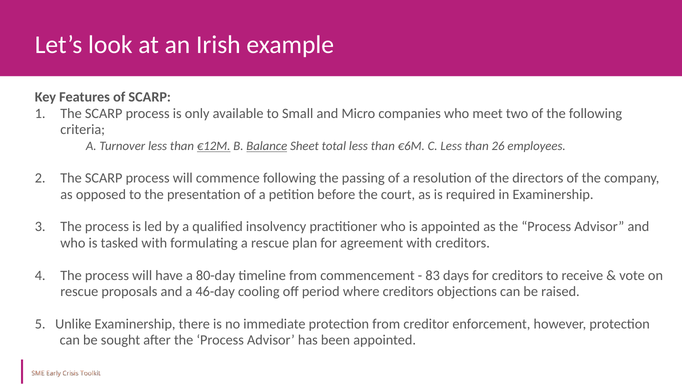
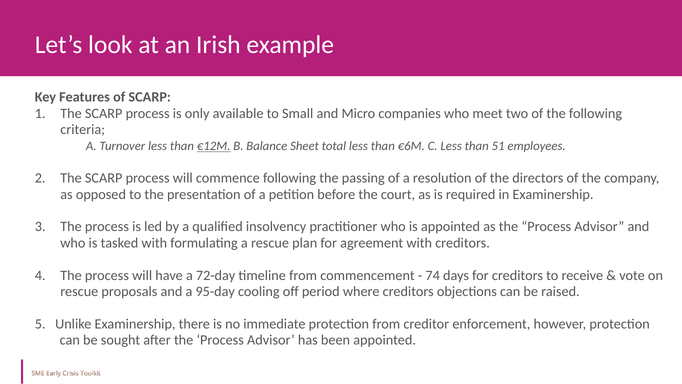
Balance underline: present -> none
26: 26 -> 51
80-day: 80-day -> 72-day
83: 83 -> 74
46-day: 46-day -> 95-day
